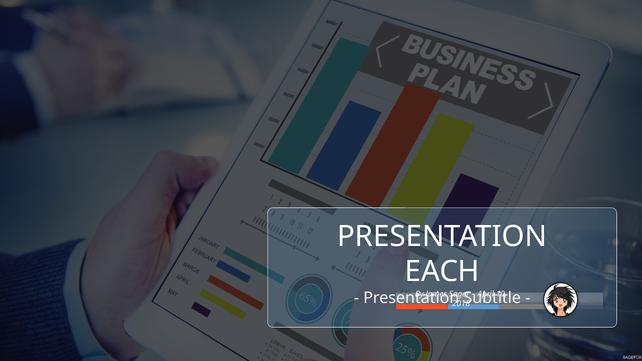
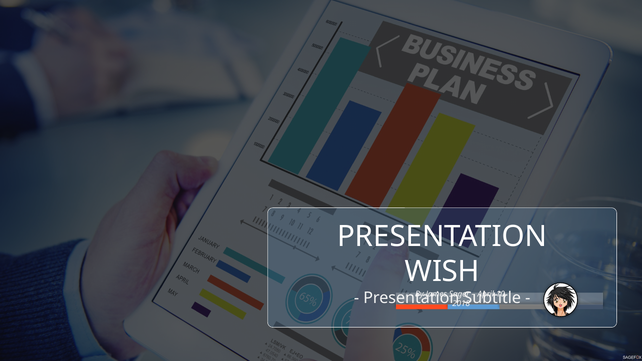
EACH: EACH -> WISH
